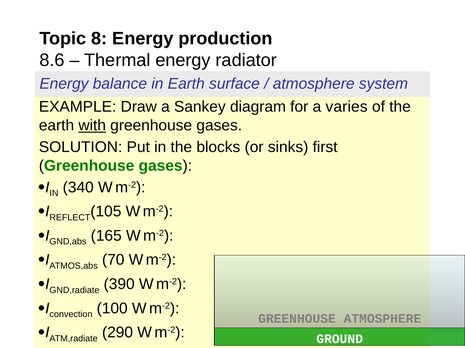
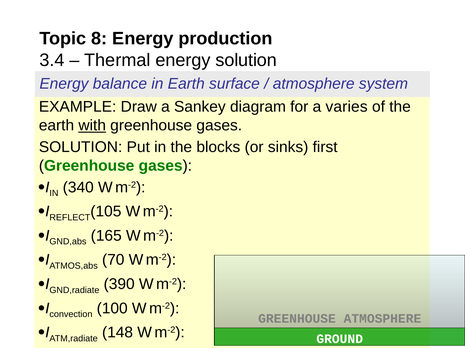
8.6: 8.6 -> 3.4
energy radiator: radiator -> solution
290: 290 -> 148
